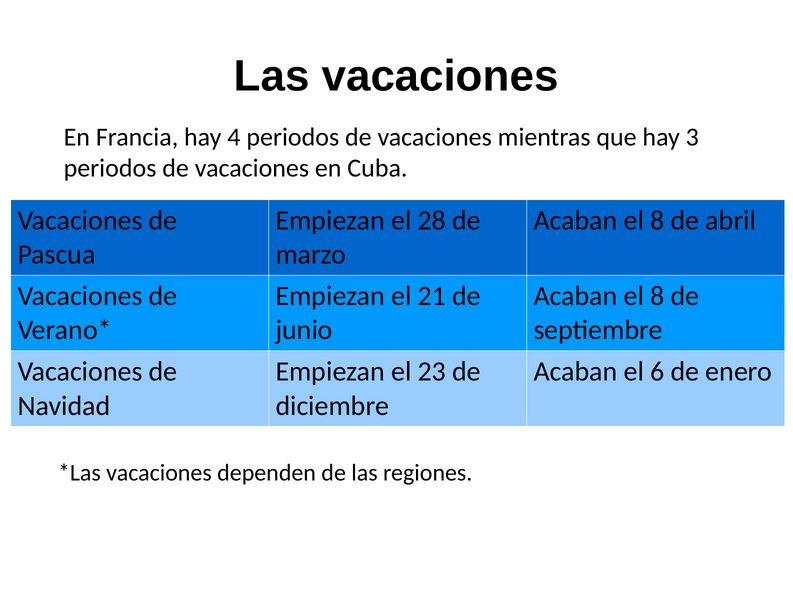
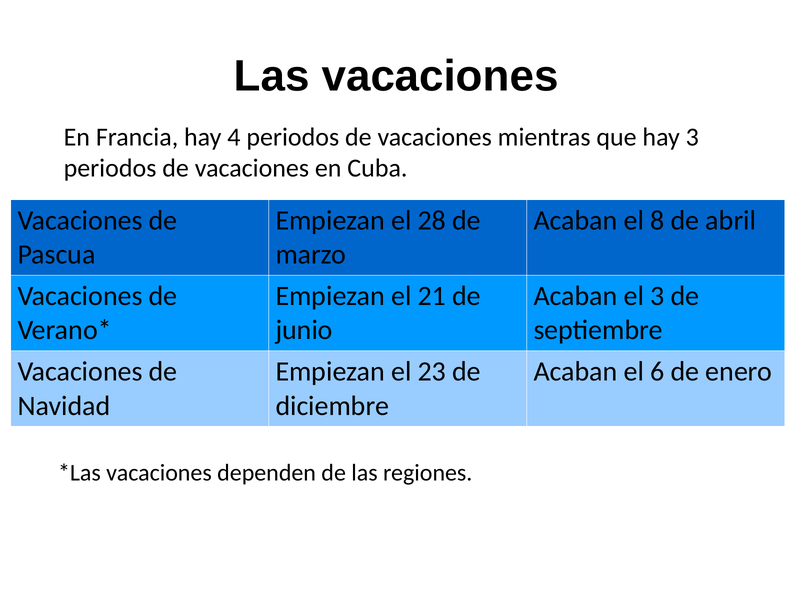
8 at (657, 296): 8 -> 3
